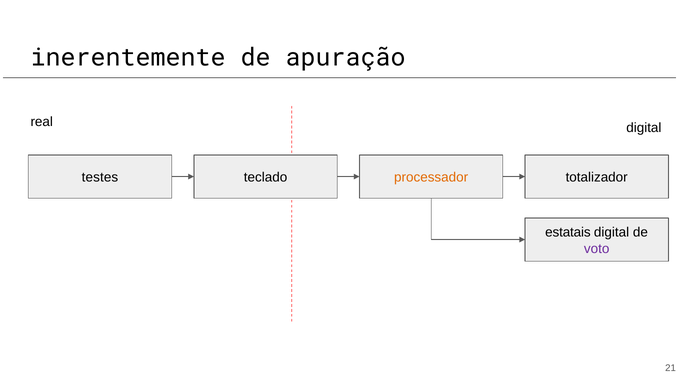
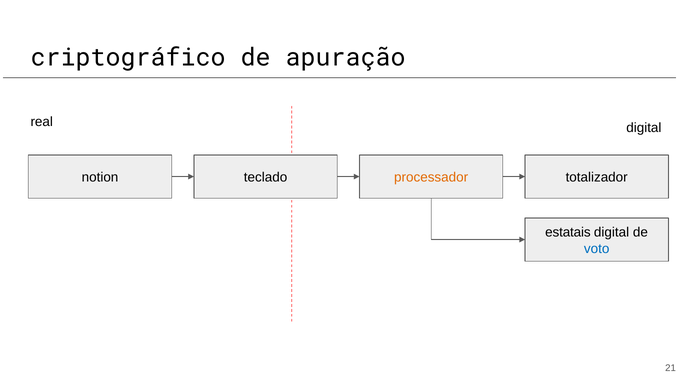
inerentemente: inerentemente -> criptográfico
testes: testes -> notion
voto colour: purple -> blue
